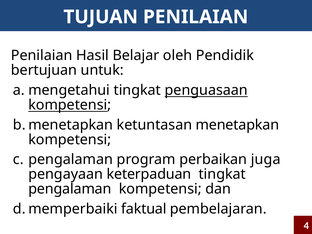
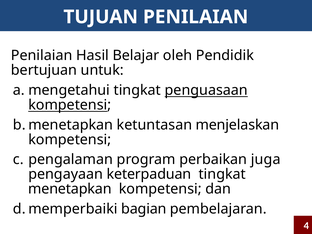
menetapkan: menetapkan -> menjelaskan
pengalaman at (70, 189): pengalaman -> menetapkan
faktual: faktual -> bagian
